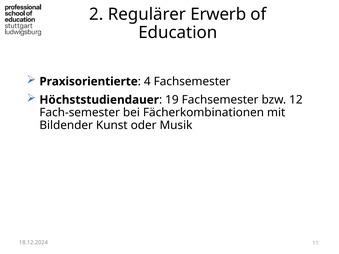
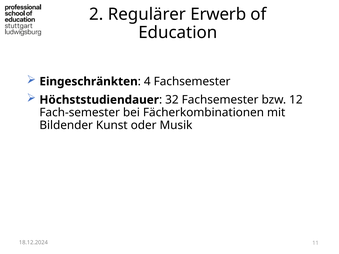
Praxisorientierte: Praxisorientierte -> Eingeschränkten
19: 19 -> 32
